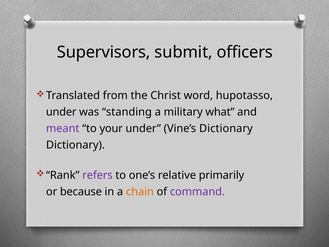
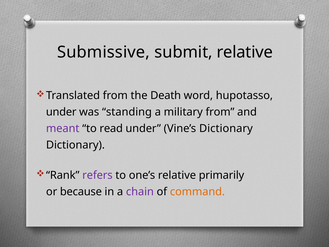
Supervisors: Supervisors -> Submissive
submit officers: officers -> relative
Christ: Christ -> Death
military what: what -> from
your: your -> read
chain colour: orange -> purple
command colour: purple -> orange
